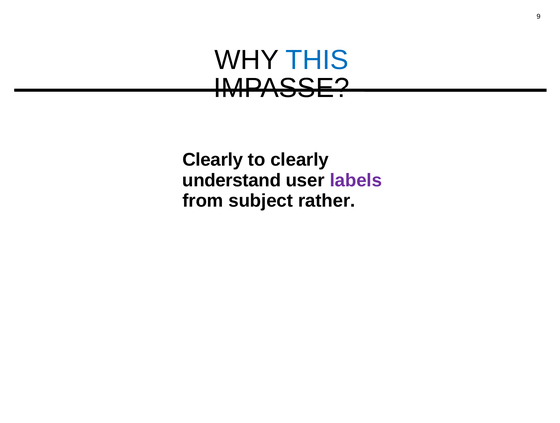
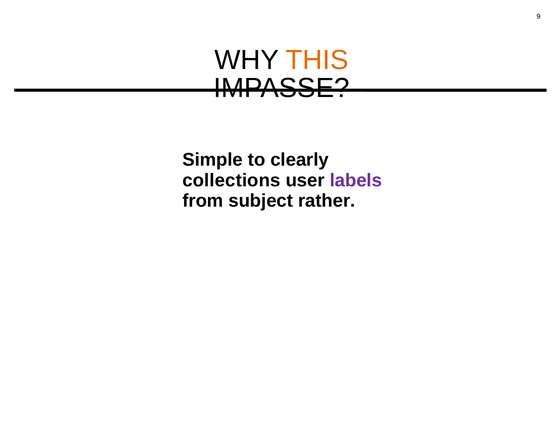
THIS colour: blue -> orange
Clearly at (213, 160): Clearly -> Simple
understand: understand -> collections
